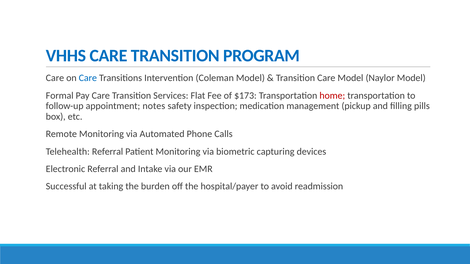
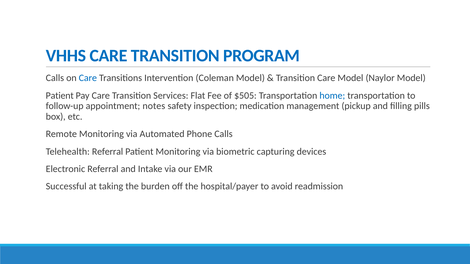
Care at (55, 78): Care -> Calls
Formal at (60, 96): Formal -> Patient
$173: $173 -> $505
home colour: red -> blue
